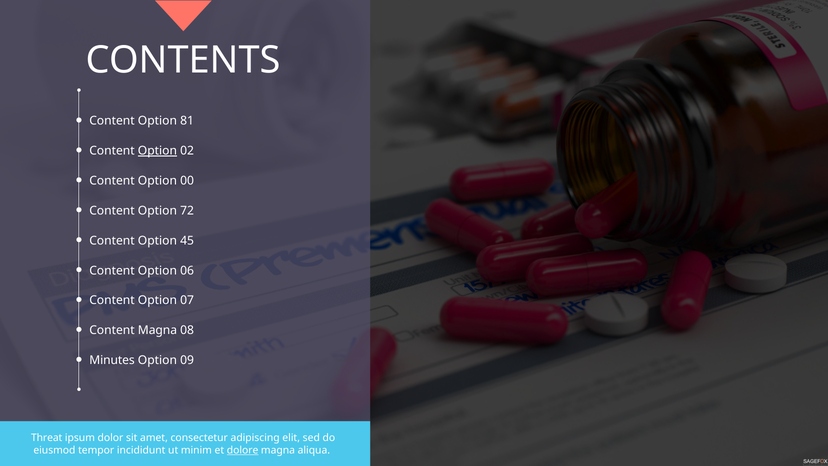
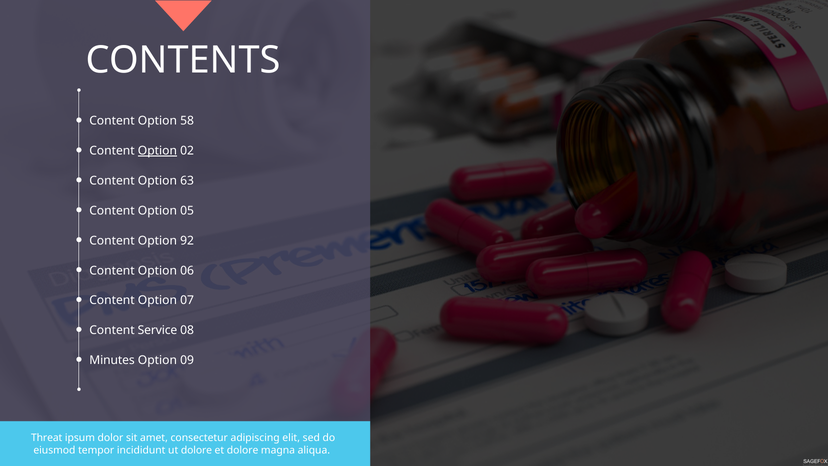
81: 81 -> 58
00: 00 -> 63
72: 72 -> 05
45: 45 -> 92
Content Magna: Magna -> Service
ut minim: minim -> dolore
dolore at (243, 450) underline: present -> none
